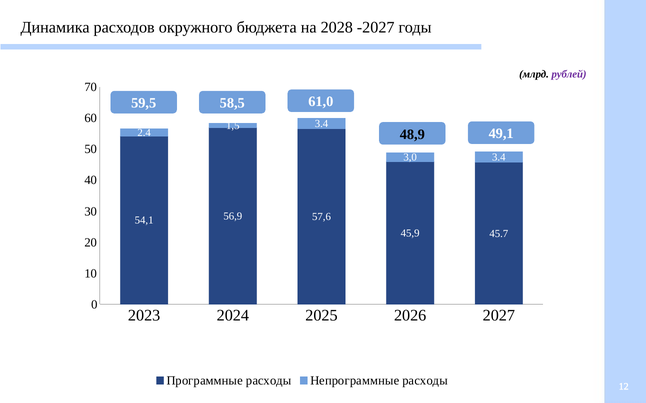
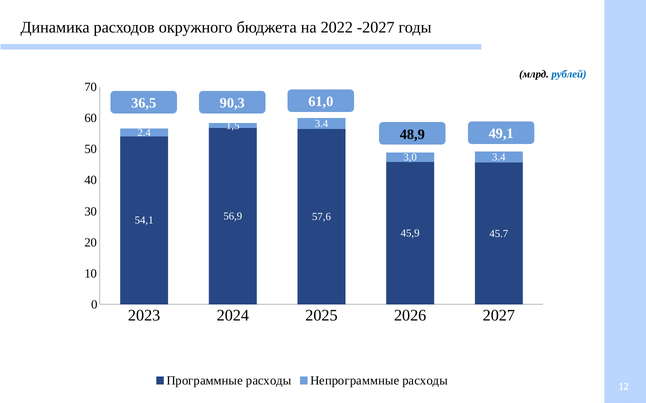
2028: 2028 -> 2022
рублей colour: purple -> blue
59,5: 59,5 -> 36,5
58,5: 58,5 -> 90,3
